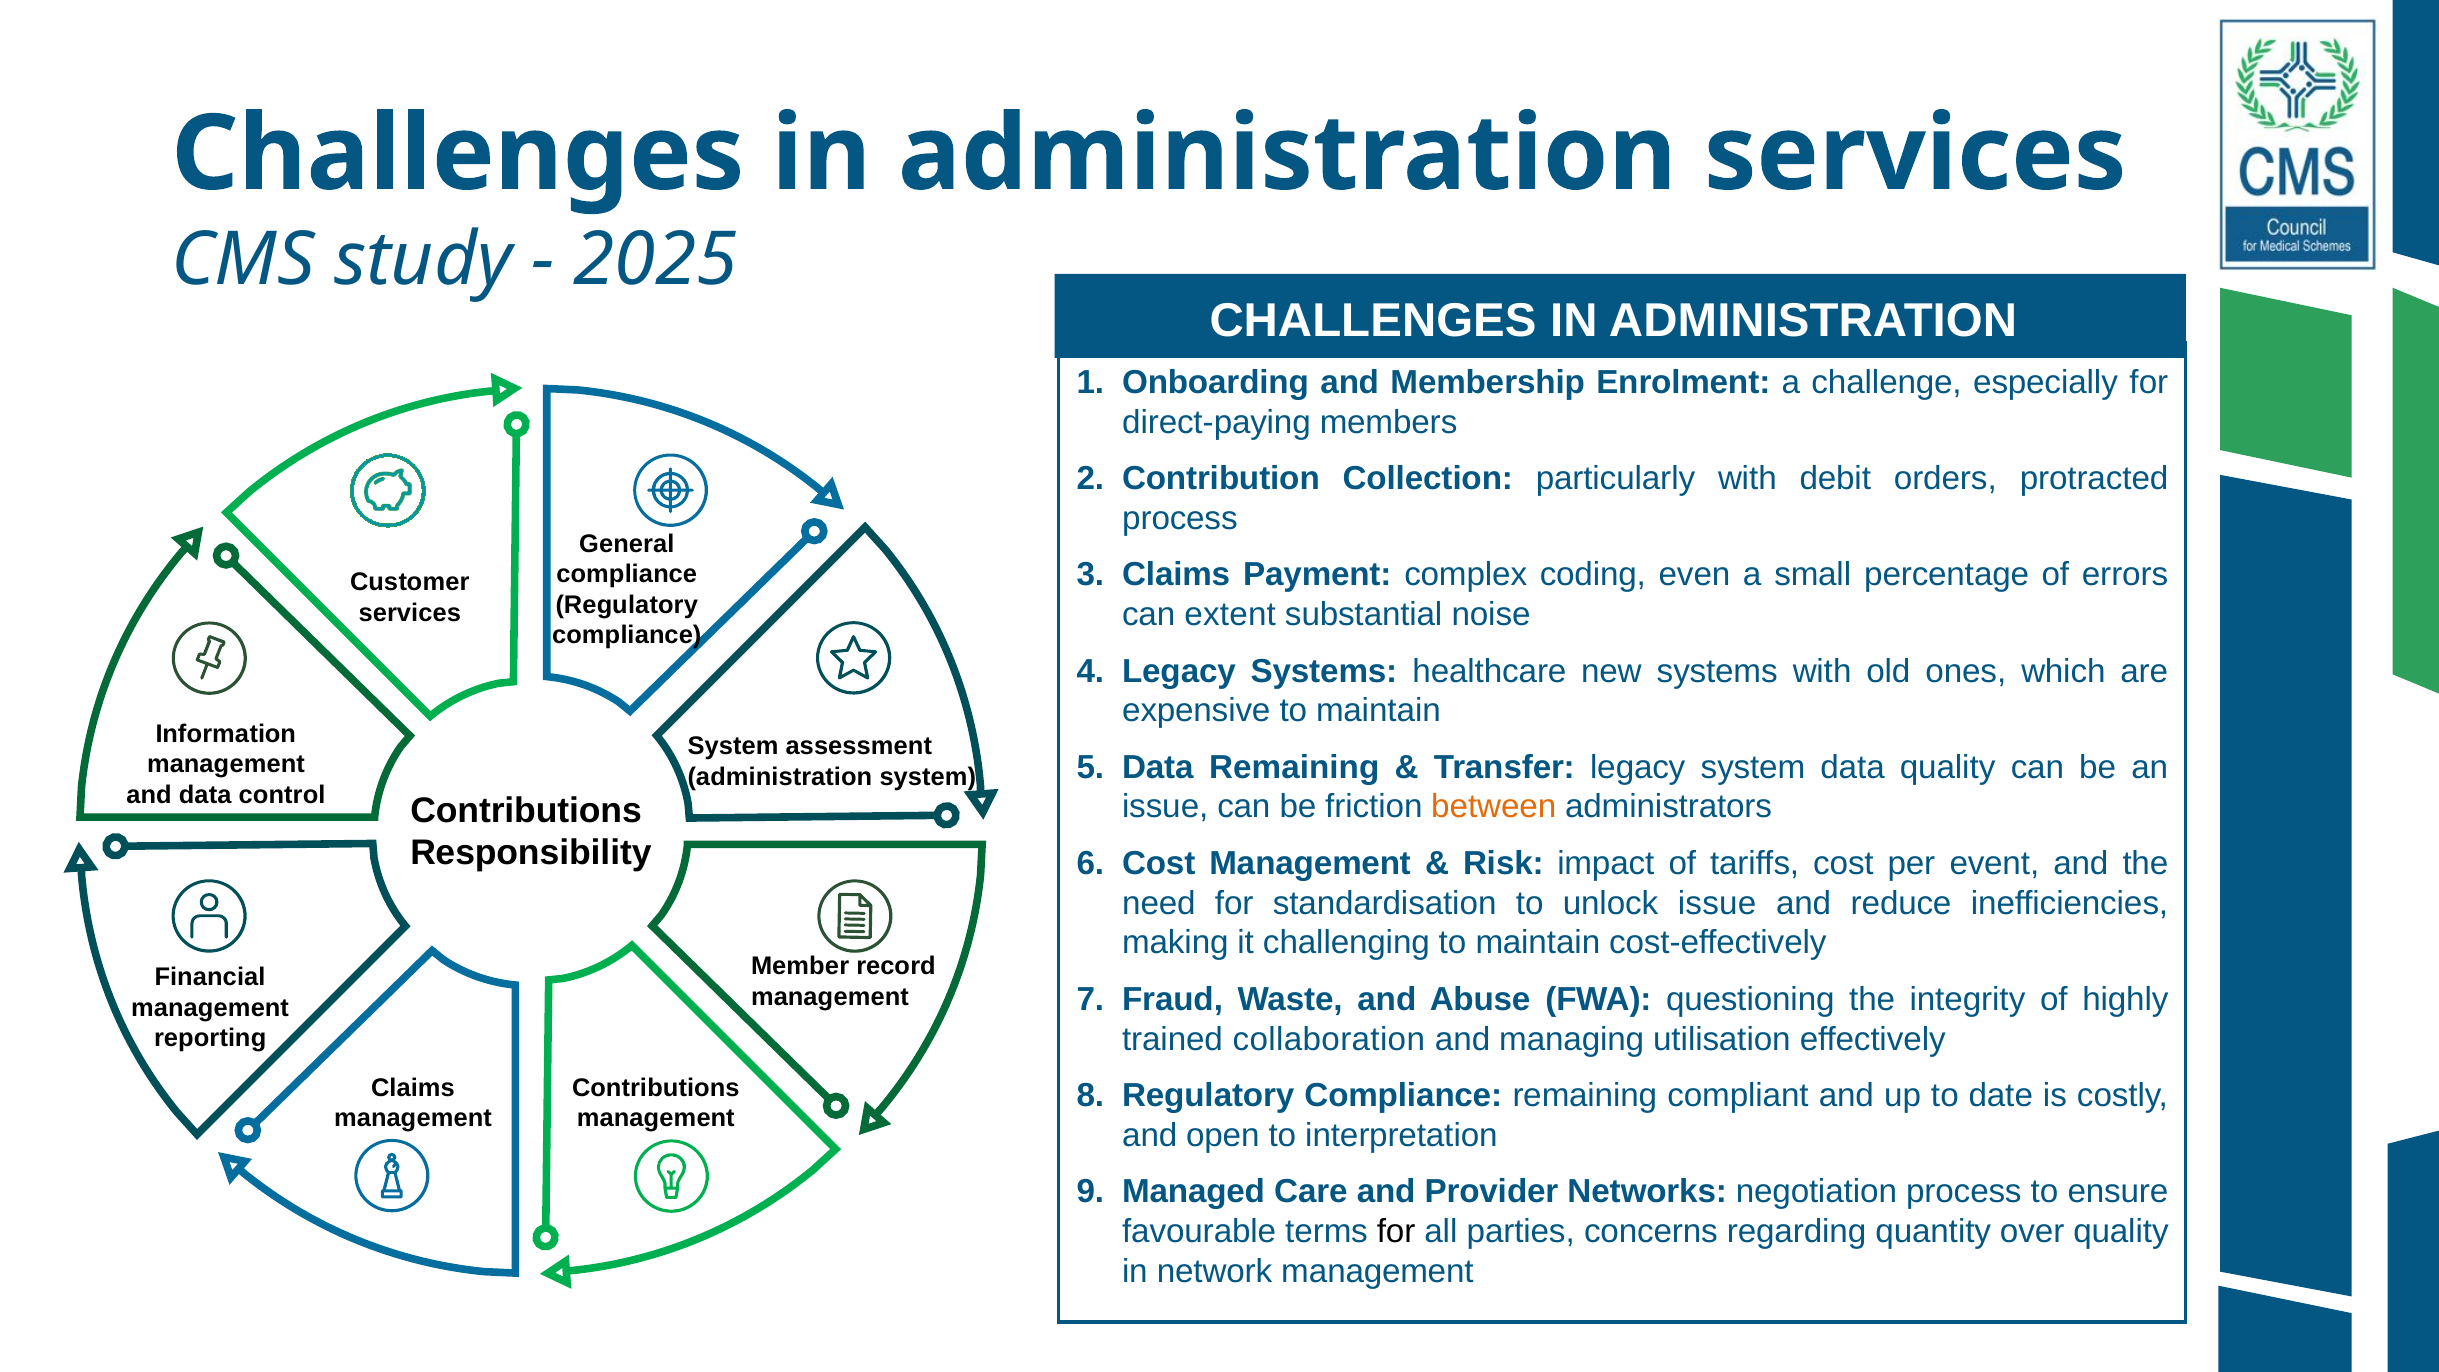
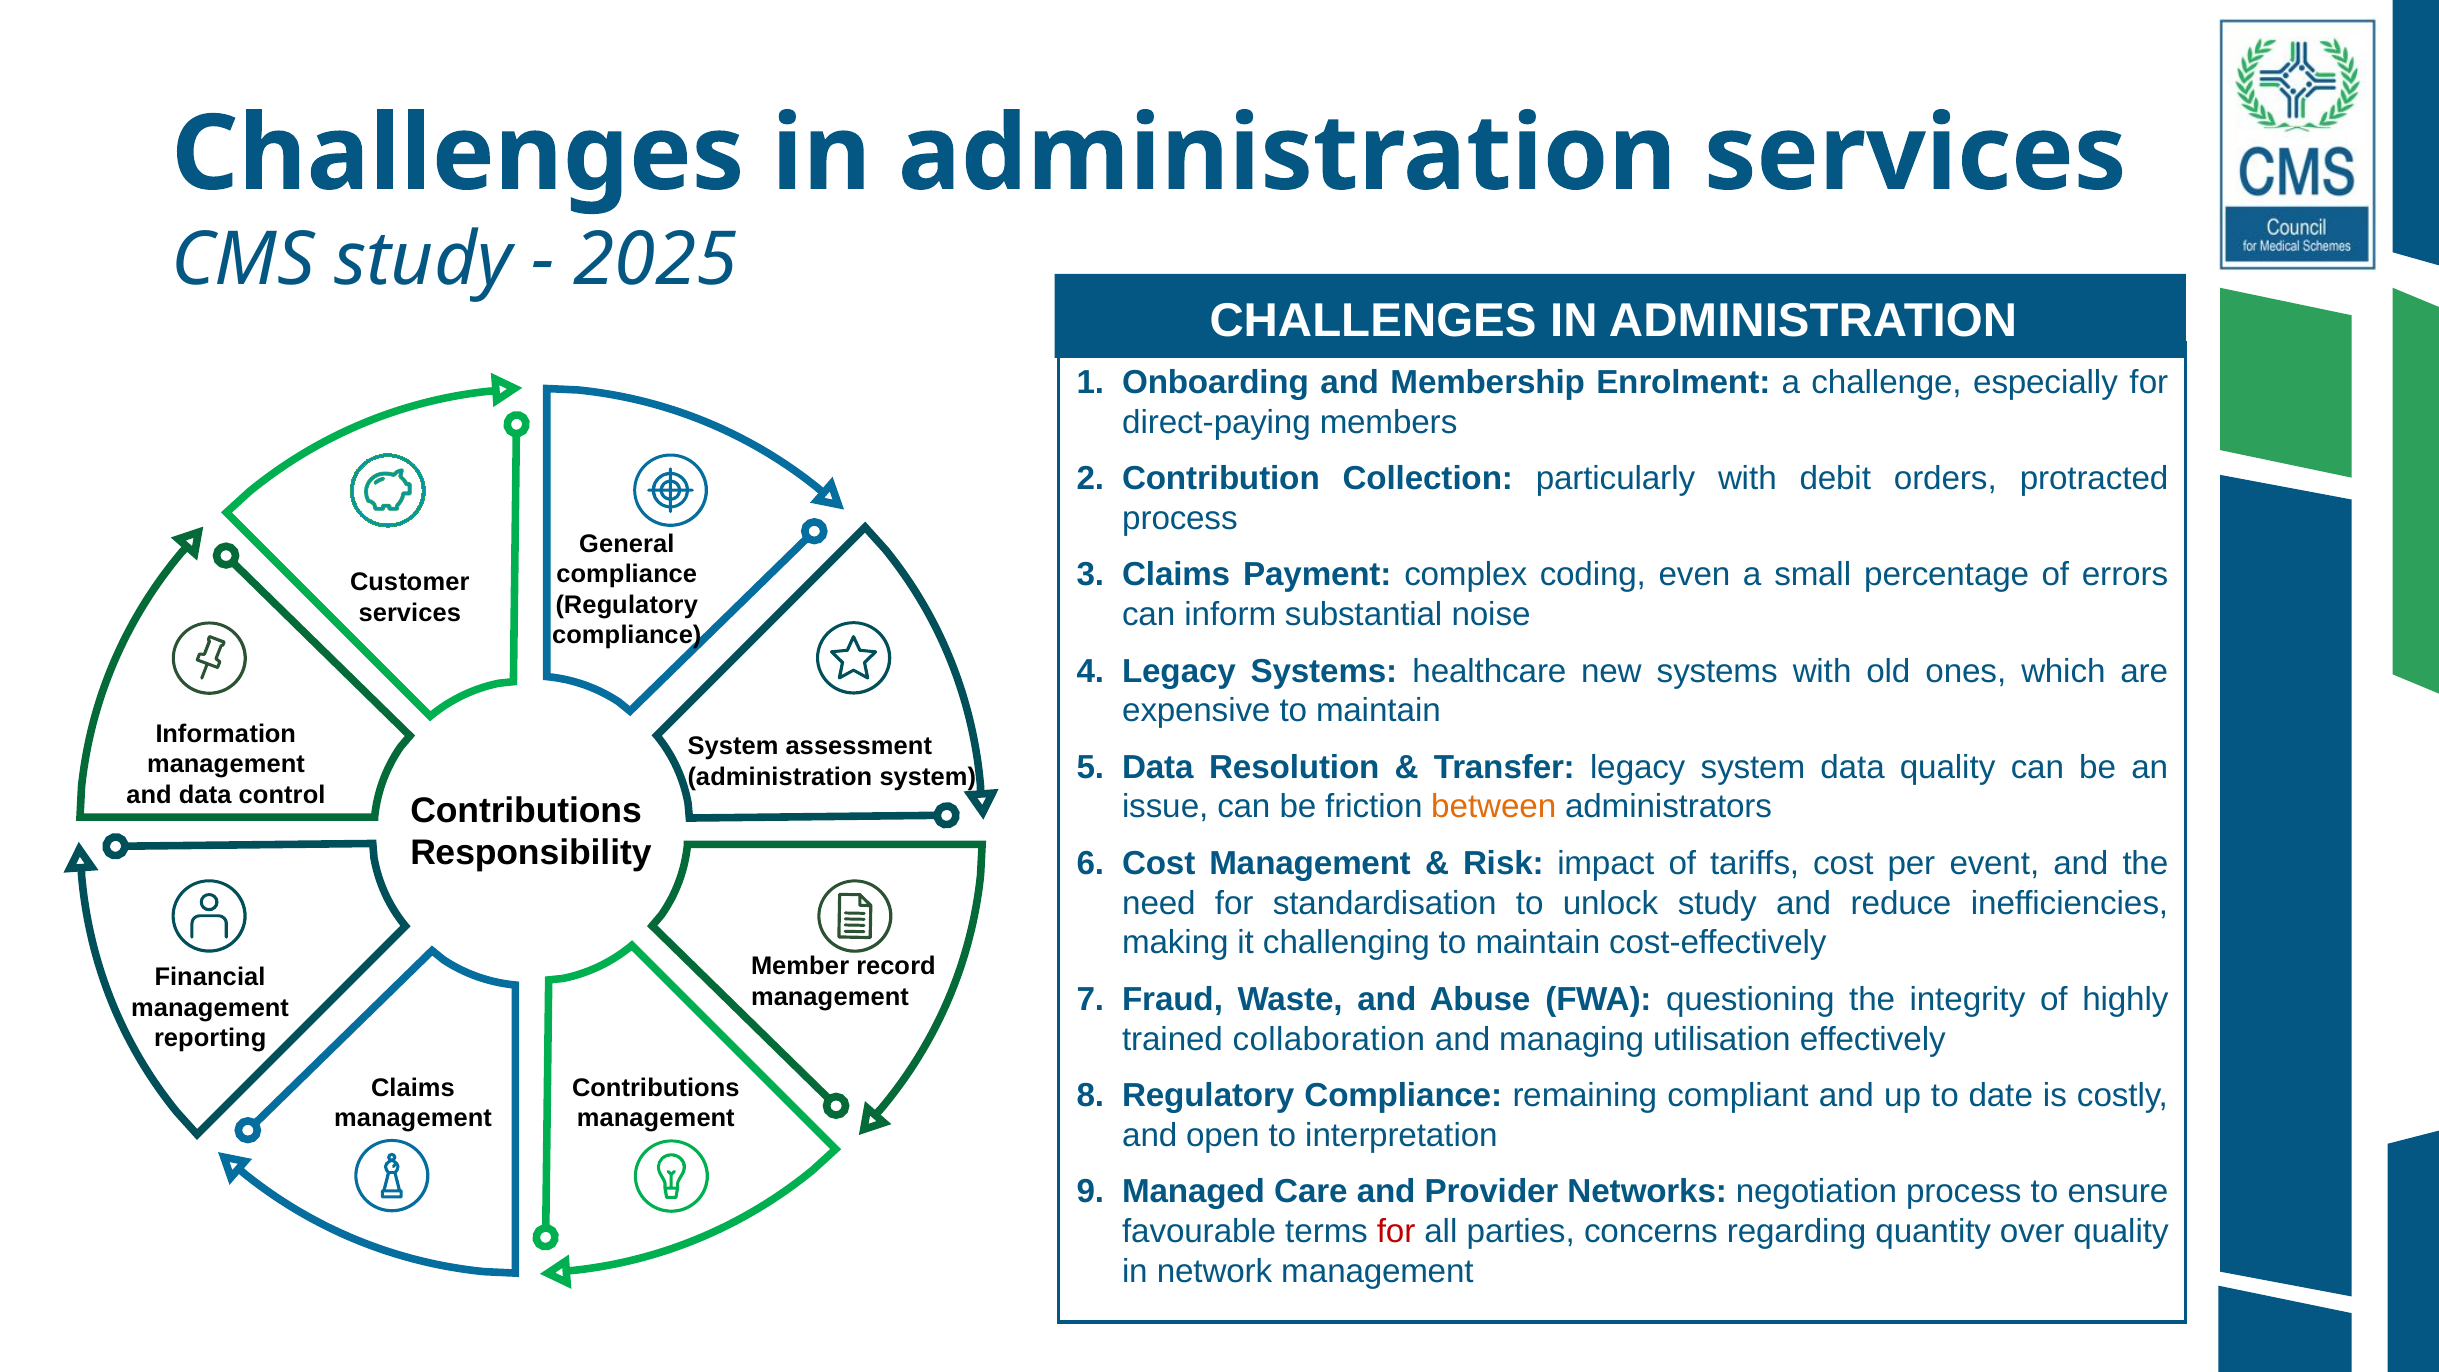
extent: extent -> inform
Data Remaining: Remaining -> Resolution
unlock issue: issue -> study
for at (1396, 1231) colour: black -> red
